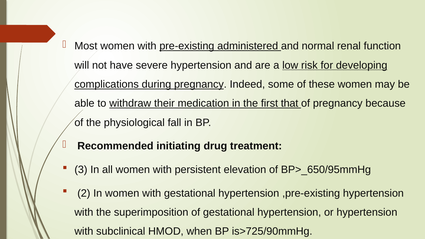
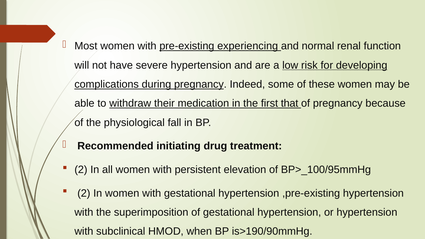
administered: administered -> experiencing
3 at (81, 170): 3 -> 2
BP>_650/95mmHg: BP>_650/95mmHg -> BP>_100/95mmHg
is>725/90mmHg: is>725/90mmHg -> is>190/90mmHg
